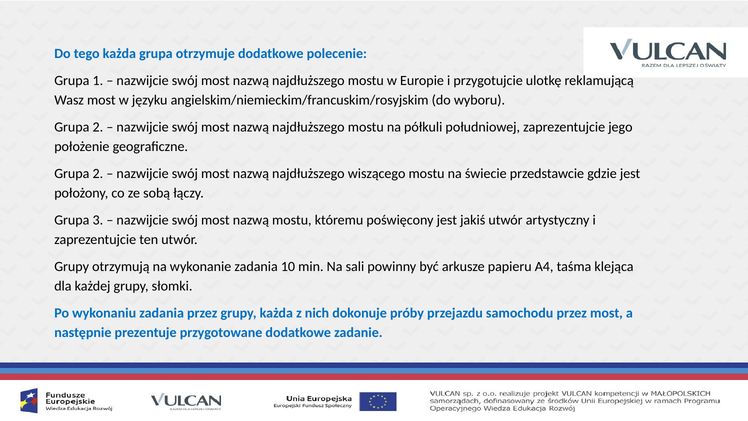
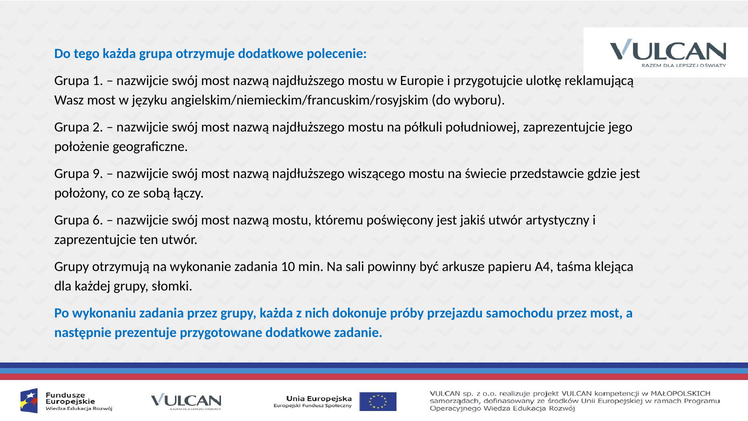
2 at (98, 173): 2 -> 9
3: 3 -> 6
